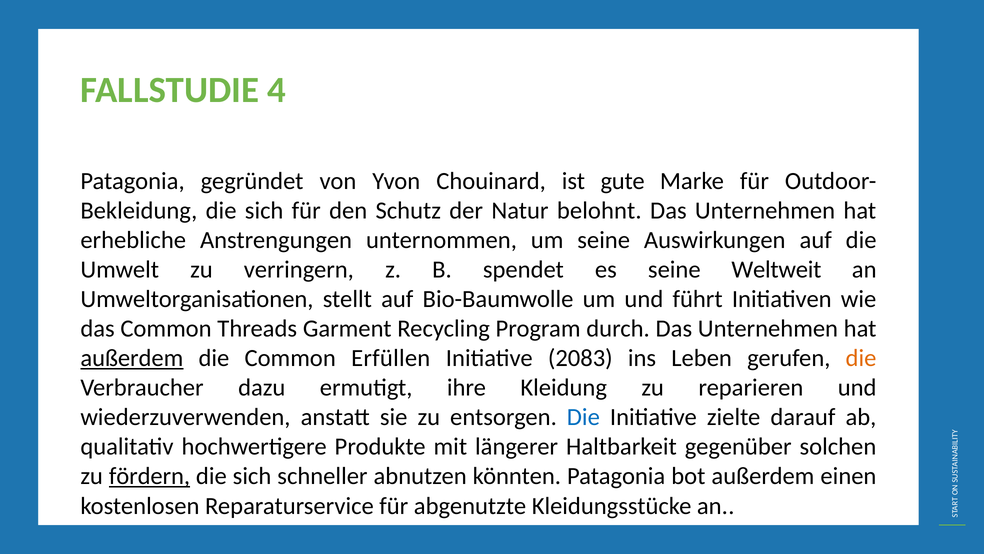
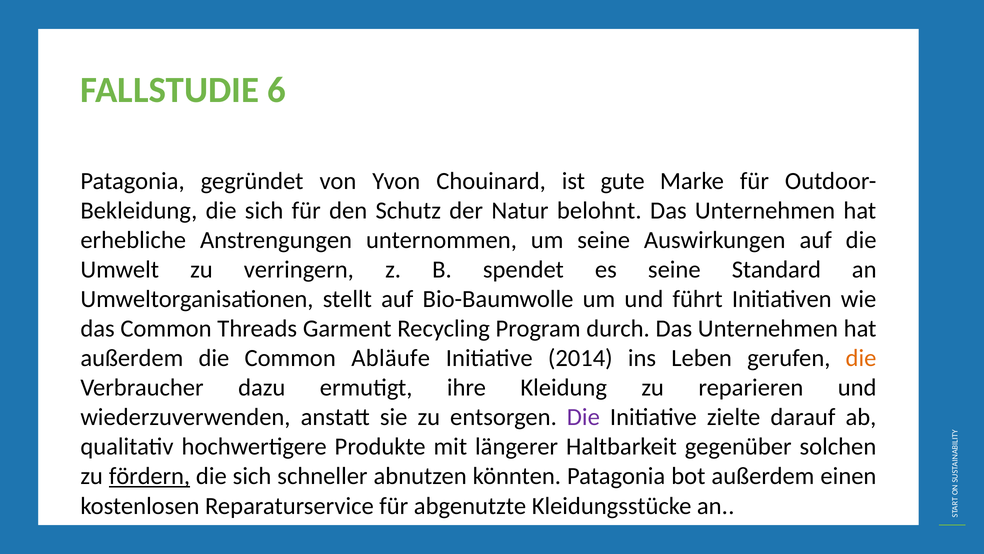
4: 4 -> 6
Weltweit: Weltweit -> Standard
außerdem at (132, 358) underline: present -> none
Erfüllen: Erfüllen -> Abläufe
2083: 2083 -> 2014
Die at (583, 417) colour: blue -> purple
